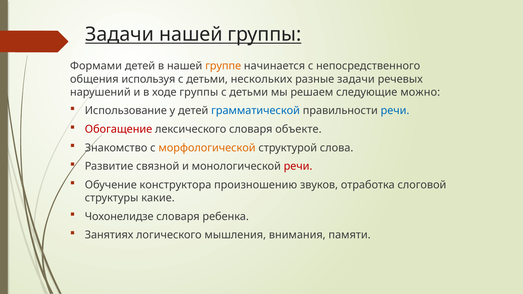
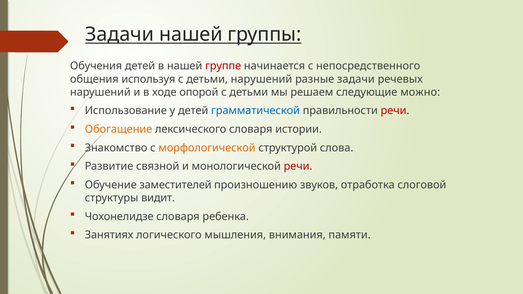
Формами: Формами -> Обучения
группе colour: orange -> red
детьми нескольких: нескольких -> нарушений
ходе группы: группы -> опорой
речи at (395, 111) colour: blue -> red
Обогащение colour: red -> orange
объекте: объекте -> истории
конструктора: конструктора -> заместителей
какие: какие -> видит
